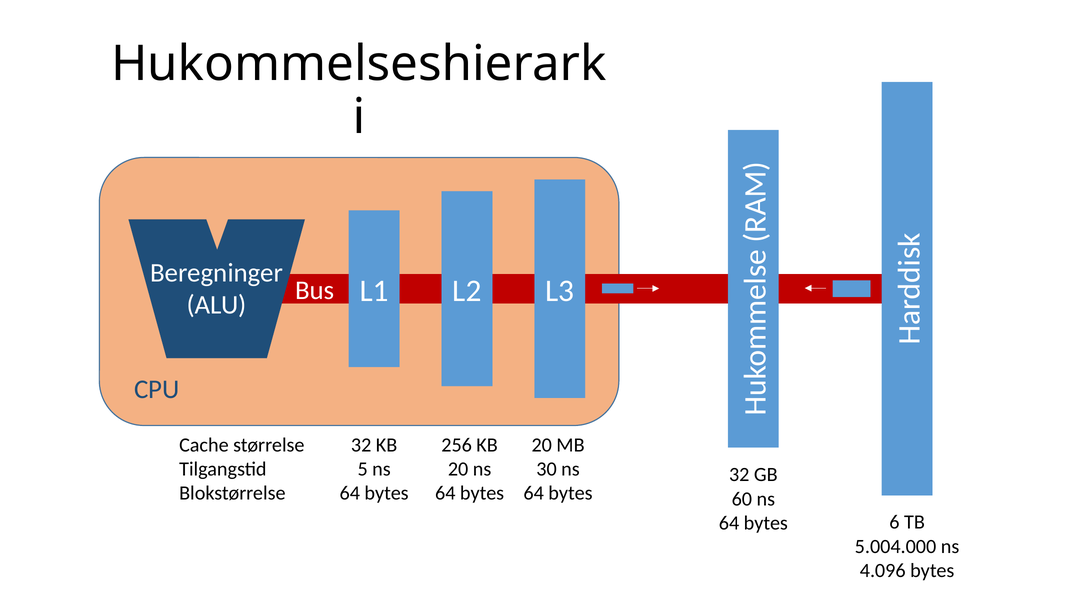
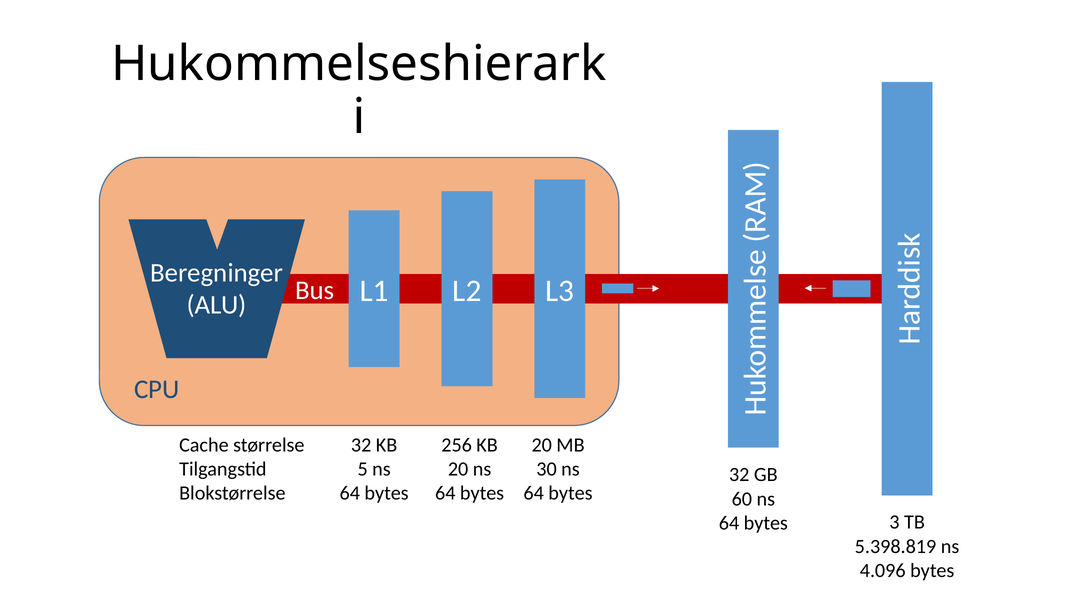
6: 6 -> 3
5.004.000: 5.004.000 -> 5.398.819
